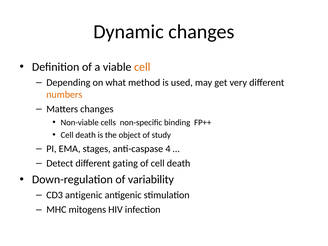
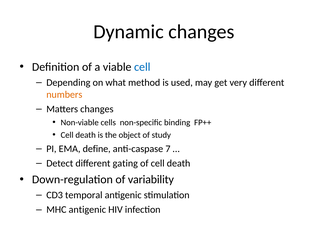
cell at (142, 67) colour: orange -> blue
stages: stages -> define
4: 4 -> 7
CD3 antigenic: antigenic -> temporal
MHC mitogens: mitogens -> antigenic
